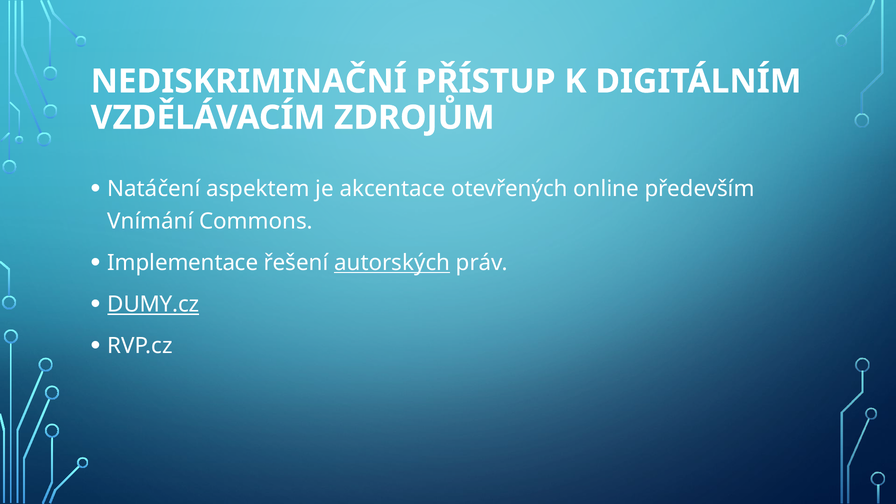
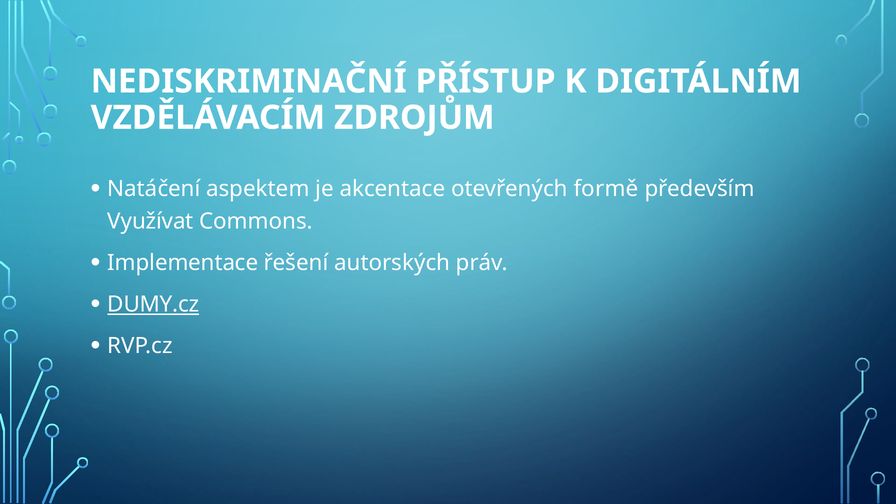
online: online -> formě
Vnímání: Vnímání -> Využívat
autorských underline: present -> none
